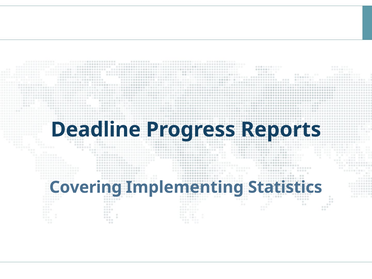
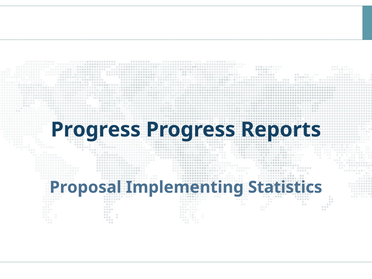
Deadline at (96, 130): Deadline -> Progress
Covering: Covering -> Proposal
